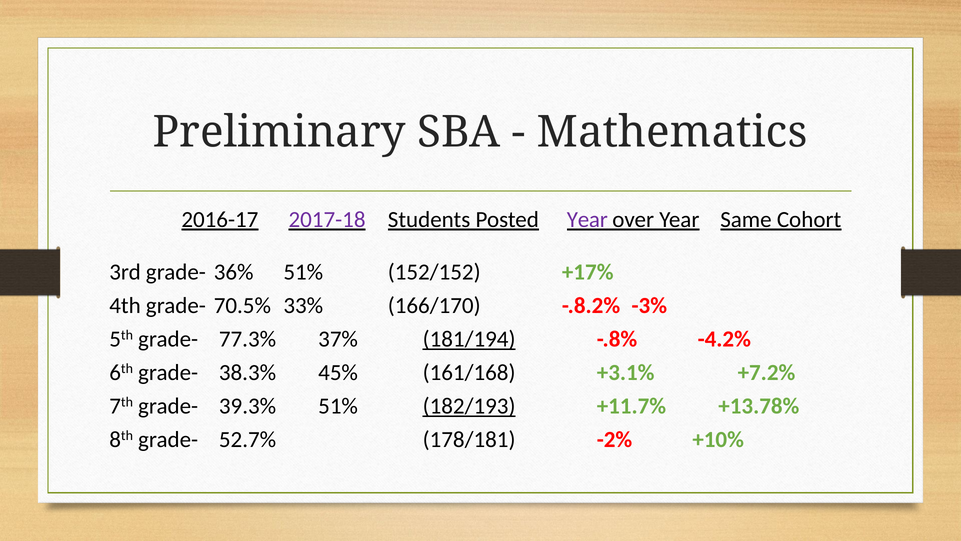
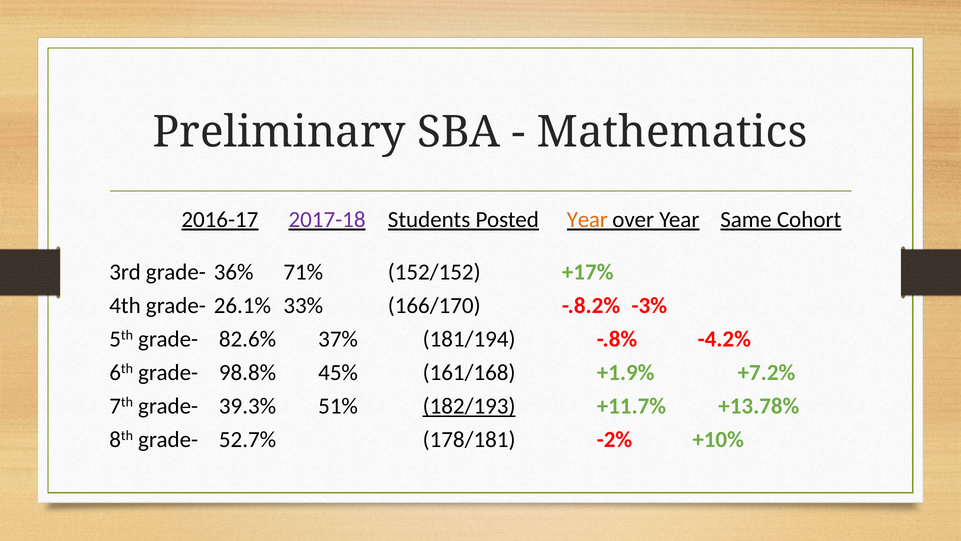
Year at (587, 219) colour: purple -> orange
36% 51%: 51% -> 71%
70.5%: 70.5% -> 26.1%
77.3%: 77.3% -> 82.6%
181/194 underline: present -> none
38.3%: 38.3% -> 98.8%
+3.1%: +3.1% -> +1.9%
